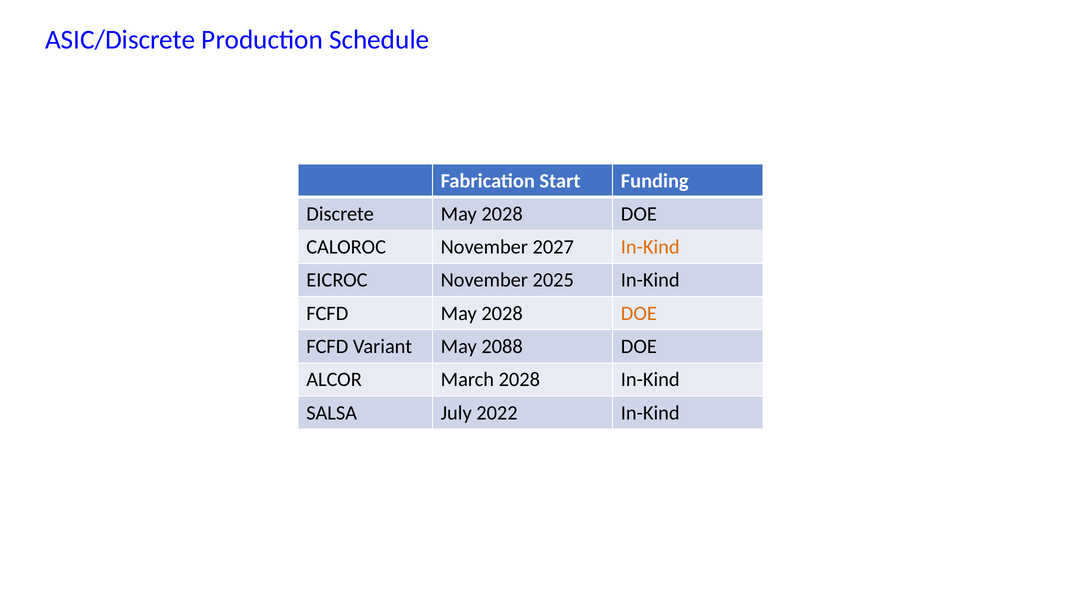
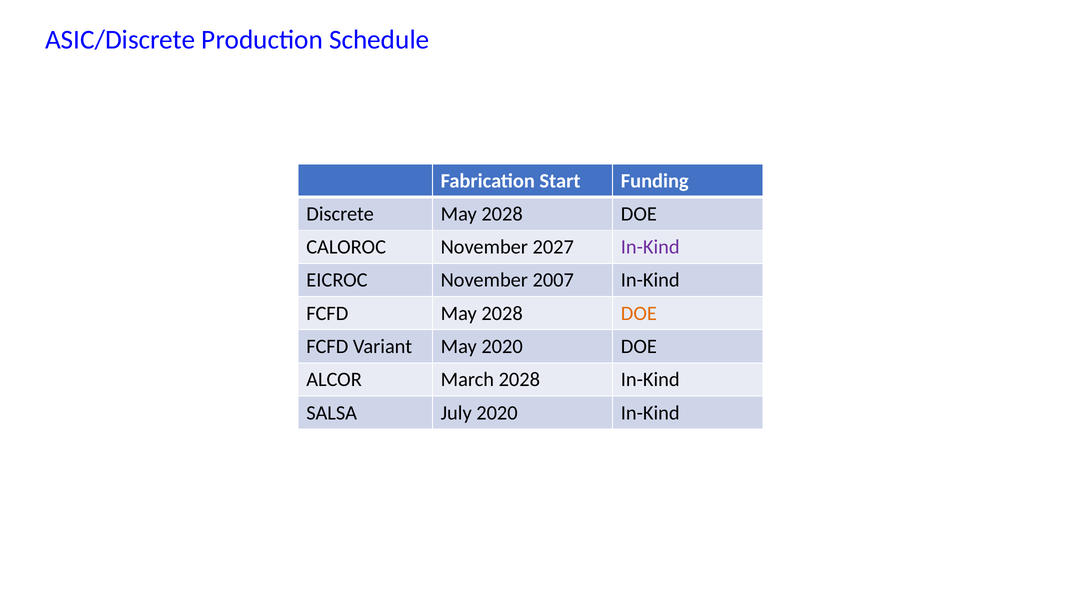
In-Kind at (650, 247) colour: orange -> purple
2025: 2025 -> 2007
May 2088: 2088 -> 2020
July 2022: 2022 -> 2020
